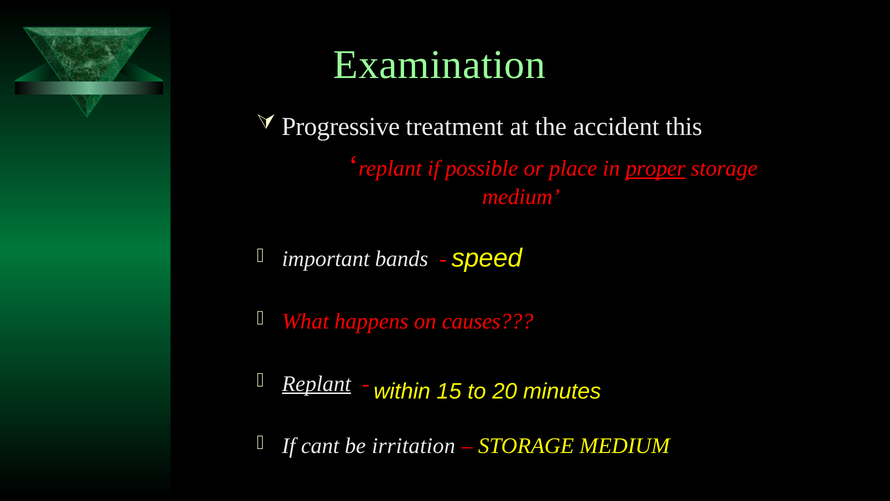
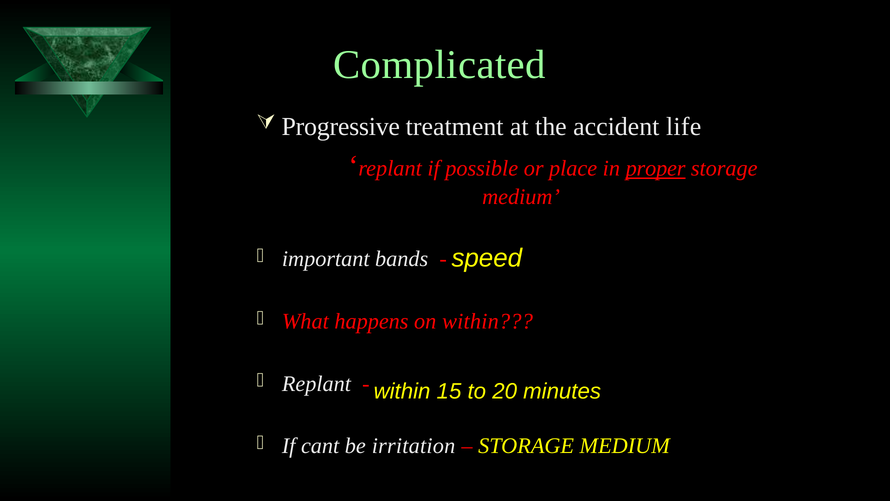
Examination: Examination -> Complicated
this: this -> life
on causes: causes -> within
Replant at (316, 383) underline: present -> none
